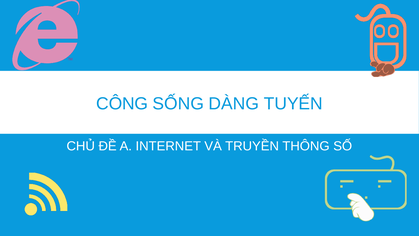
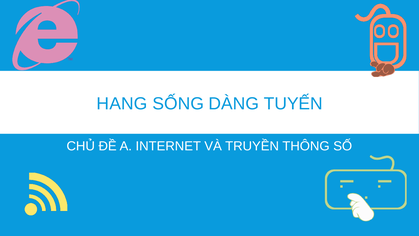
CÔNG: CÔNG -> HANG
